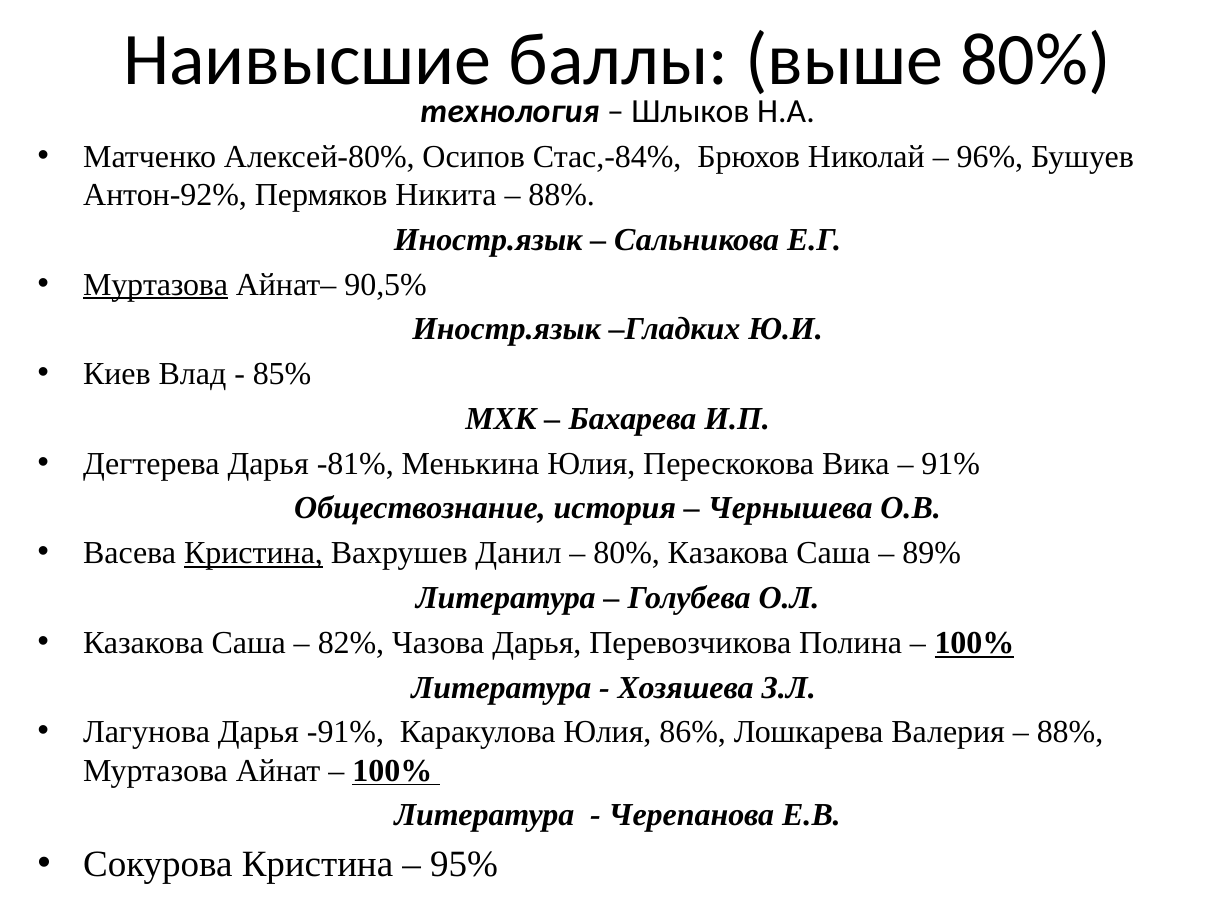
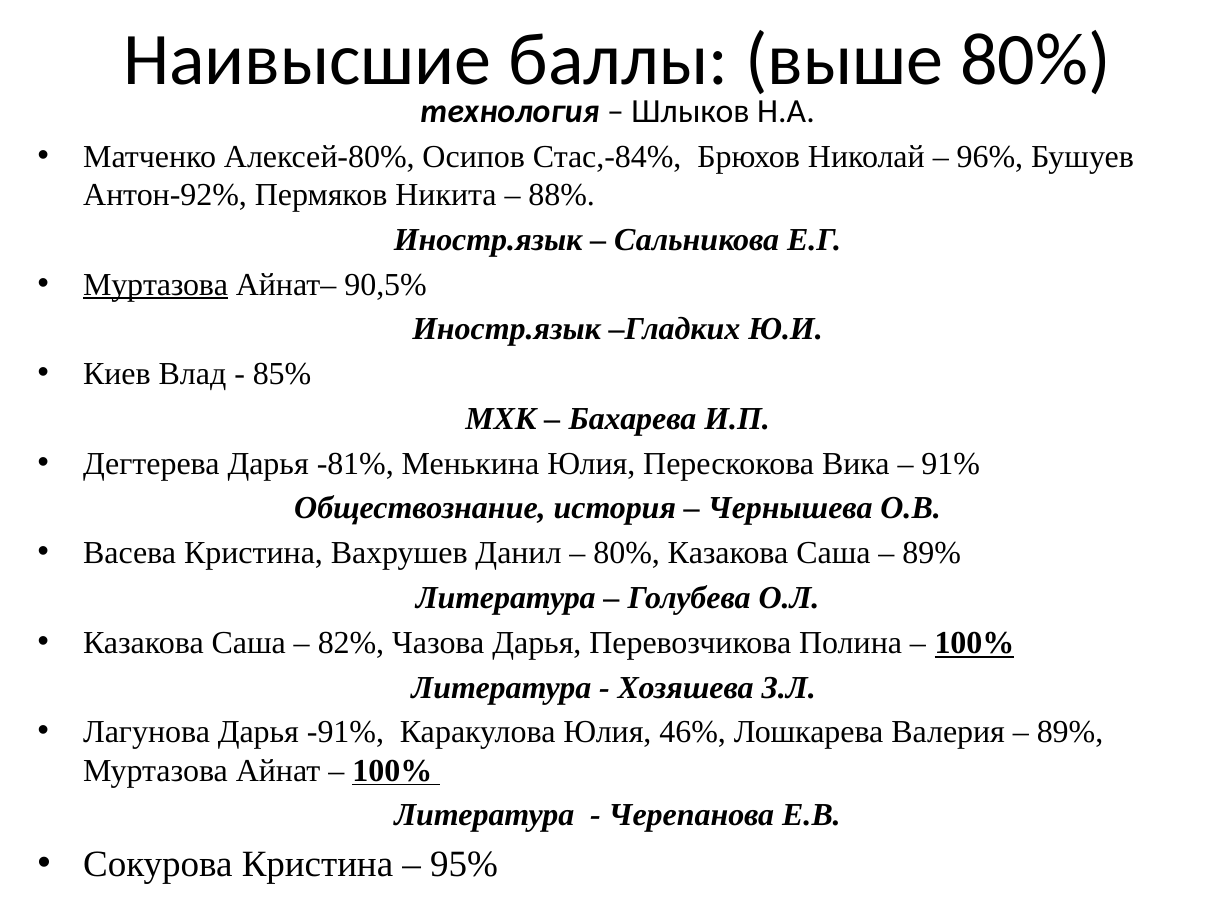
Кристина at (253, 553) underline: present -> none
86%: 86% -> 46%
88% at (1070, 732): 88% -> 89%
